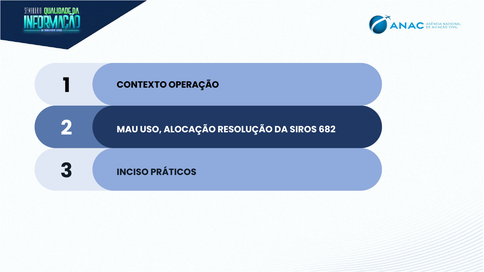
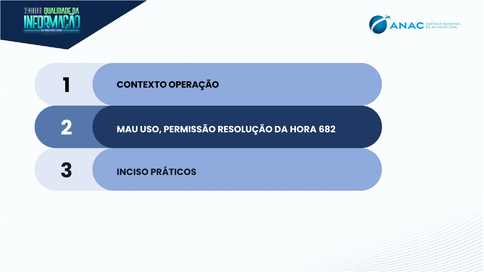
ALOCAÇÃO: ALOCAÇÃO -> PERMISSÃO
SIROS: SIROS -> HORA
